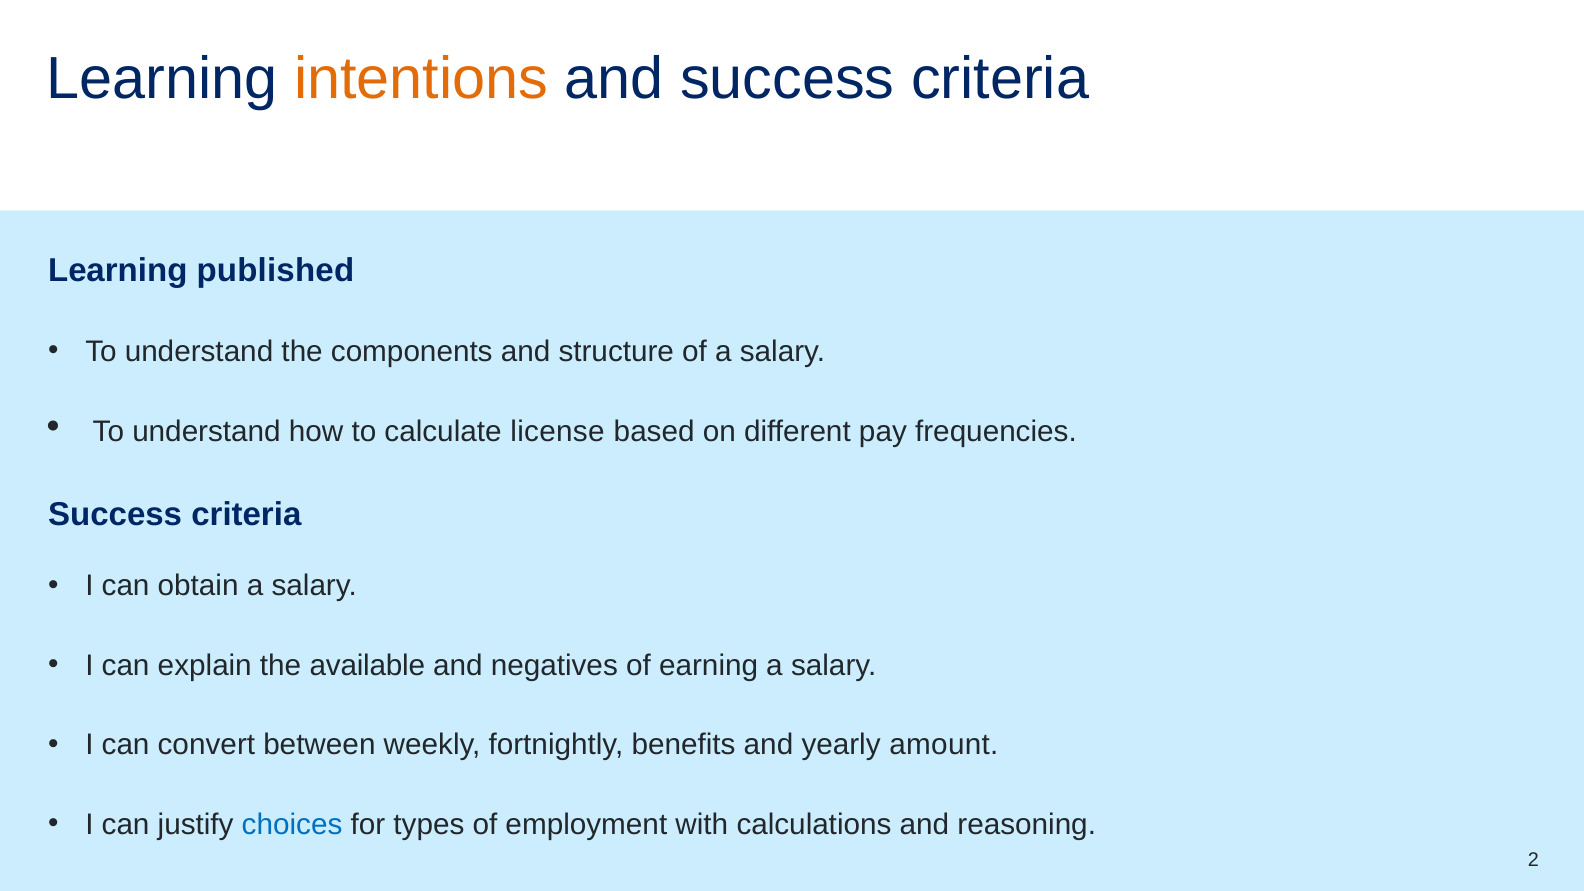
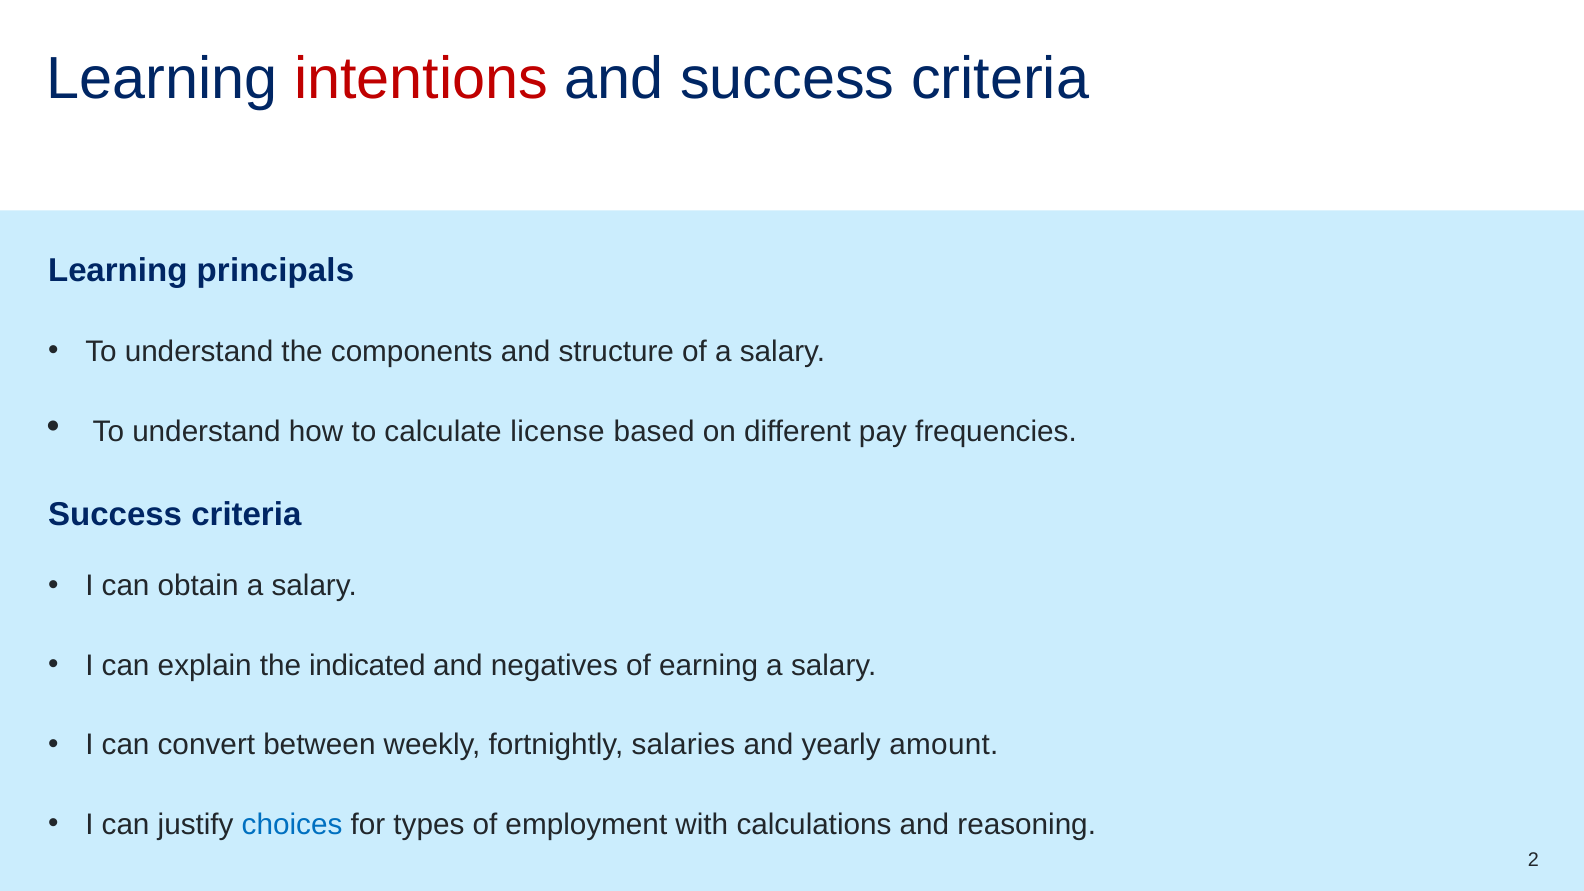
intentions colour: orange -> red
published: published -> principals
available: available -> indicated
benefits: benefits -> salaries
